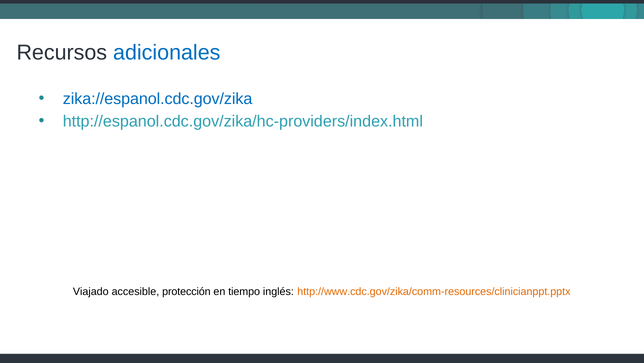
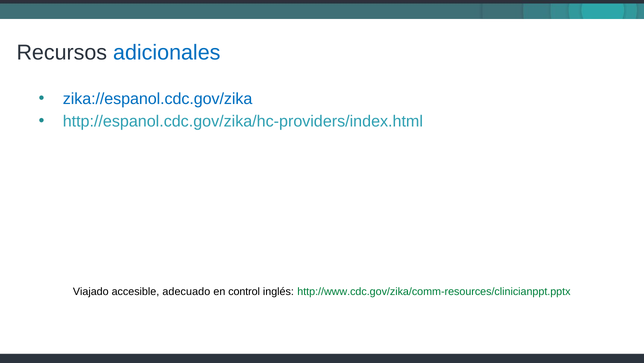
protección: protección -> adecuado
tiempo: tiempo -> control
http://www.cdc.gov/zika/comm-resources/clinicianppt.pptx colour: orange -> green
